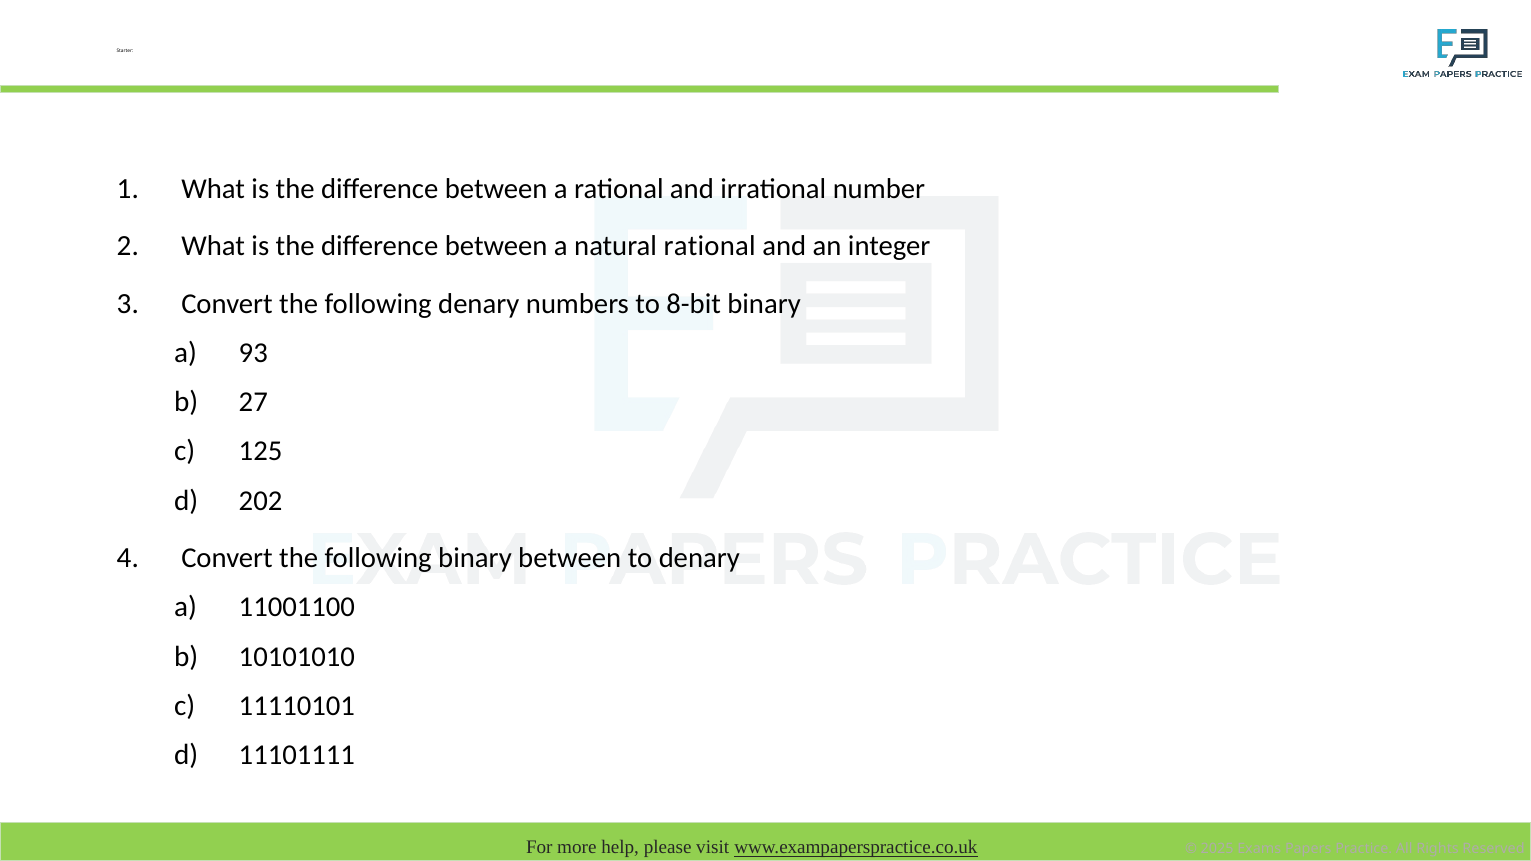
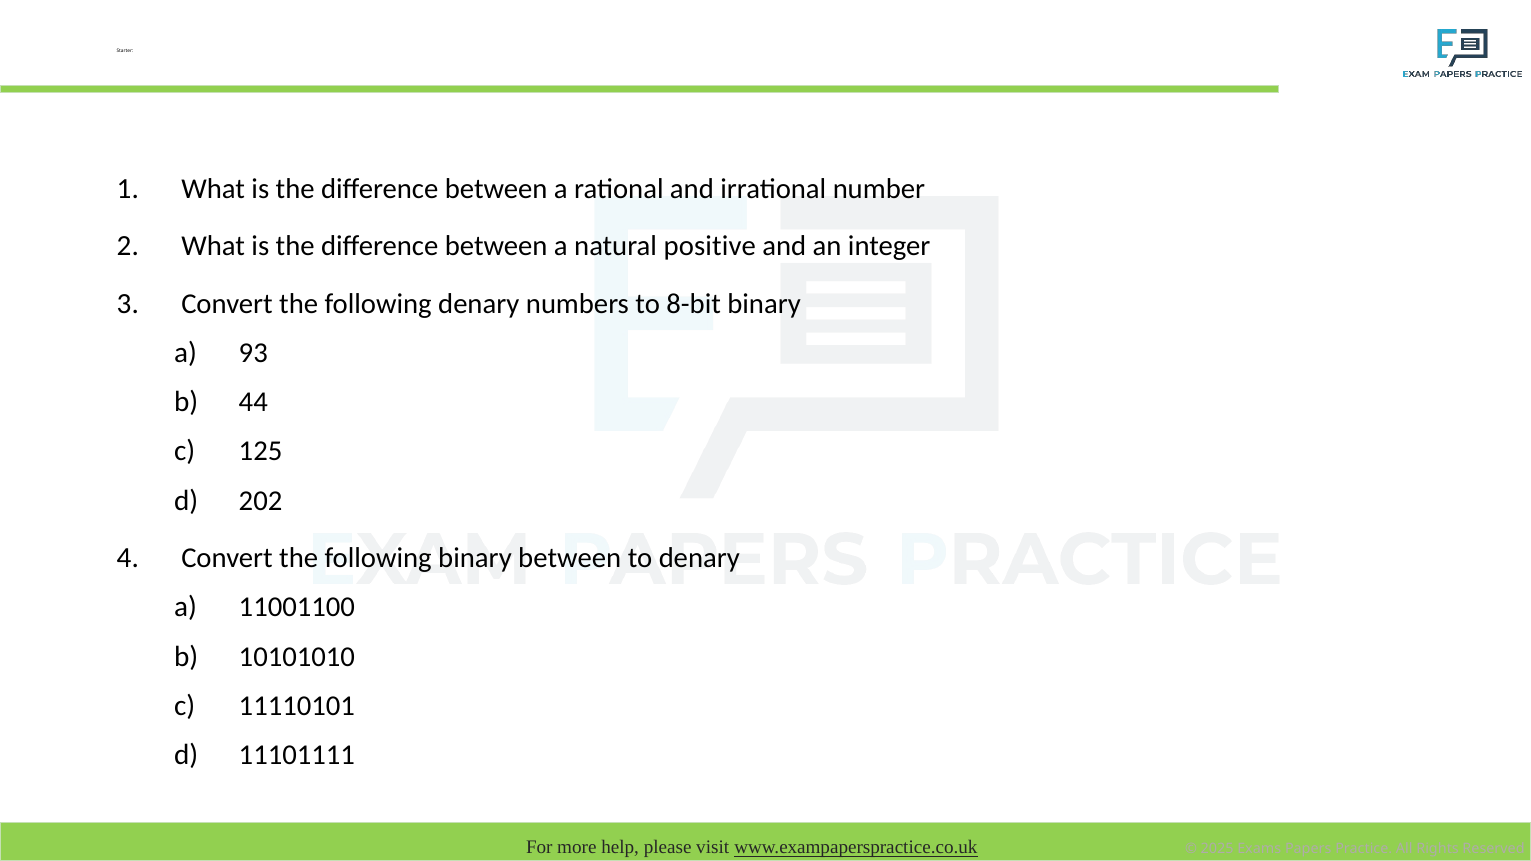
natural rational: rational -> positive
27: 27 -> 44
